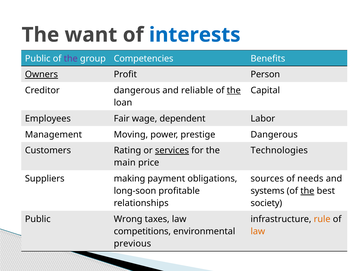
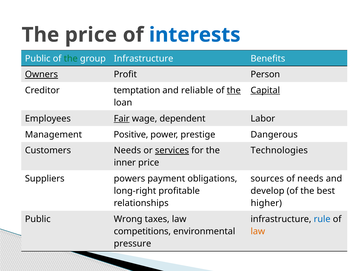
The want: want -> price
the at (71, 59) colour: purple -> green
group Competencies: Competencies -> Infrastructure
Creditor dangerous: dangerous -> temptation
Capital underline: none -> present
Fair underline: none -> present
Moving: Moving -> Positive
Customers Rating: Rating -> Needs
main: main -> inner
making: making -> powers
long-soon: long-soon -> long-right
systems: systems -> develop
the at (307, 191) underline: present -> none
society: society -> higher
rule colour: orange -> blue
previous: previous -> pressure
